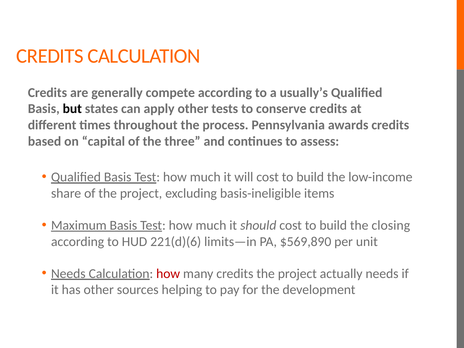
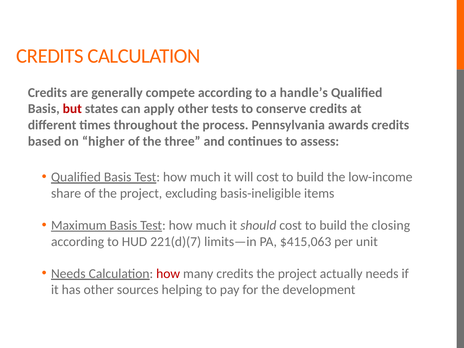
usually’s: usually’s -> handle’s
but colour: black -> red
capital: capital -> higher
221(d)(6: 221(d)(6 -> 221(d)(7
$569,890: $569,890 -> $415,063
